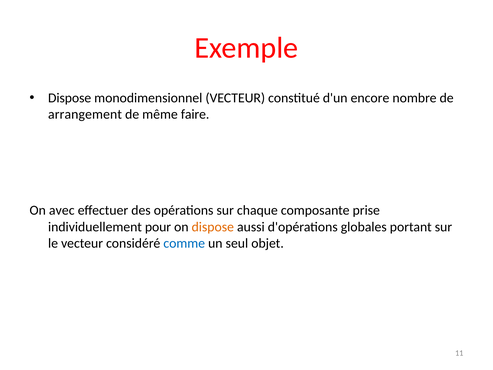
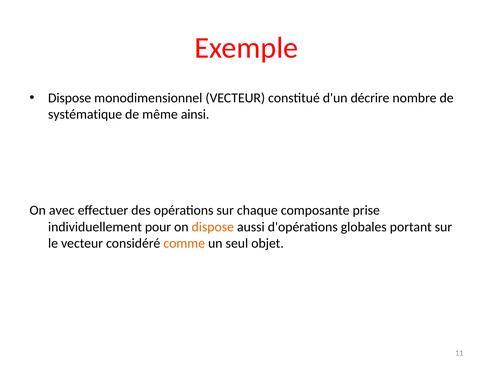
encore: encore -> décrire
arrangement: arrangement -> systématique
faire: faire -> ainsi
comme colour: blue -> orange
